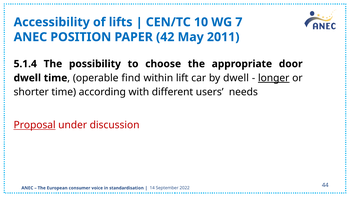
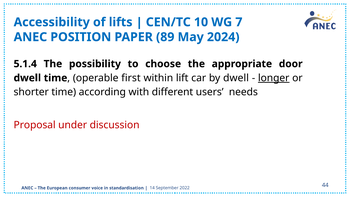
42: 42 -> 89
2011: 2011 -> 2024
find: find -> first
Proposal underline: present -> none
